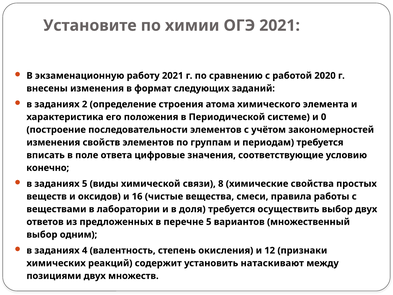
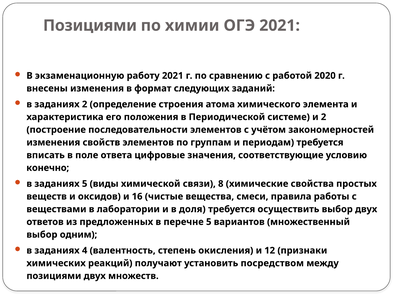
Установите at (90, 25): Установите -> Позициями
и 0: 0 -> 2
содержит: содержит -> получают
натаскивают: натаскивают -> посредством
